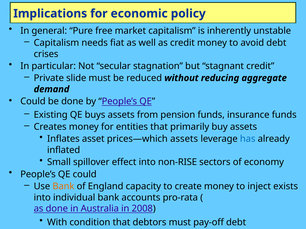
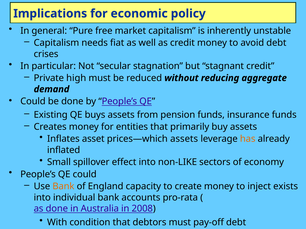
slide: slide -> high
has colour: blue -> orange
non-RISE: non-RISE -> non-LIKE
